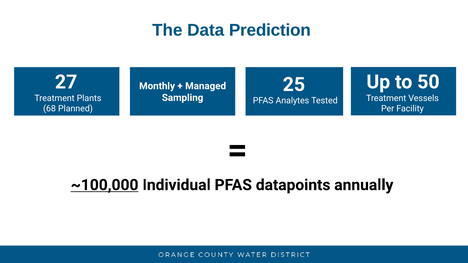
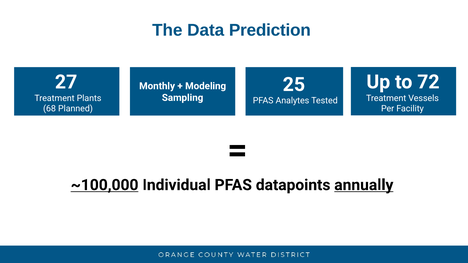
50: 50 -> 72
Managed: Managed -> Modeling
annually underline: none -> present
